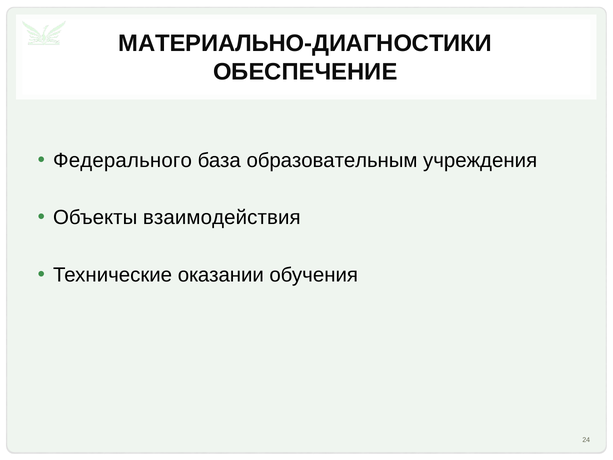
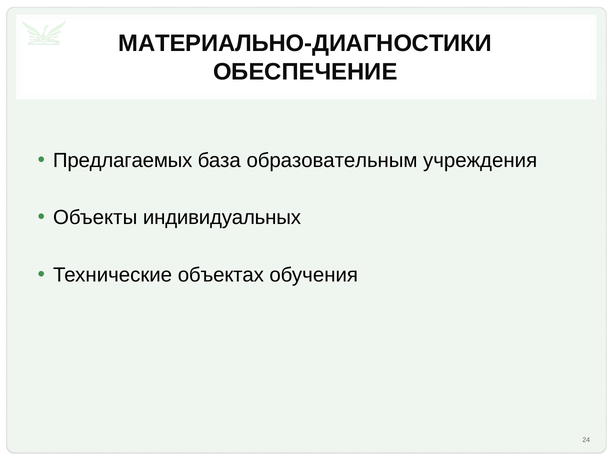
Федерального: Федерального -> Предлагаемых
взаимодействия: взаимодействия -> индивидуальных
оказании: оказании -> объектах
